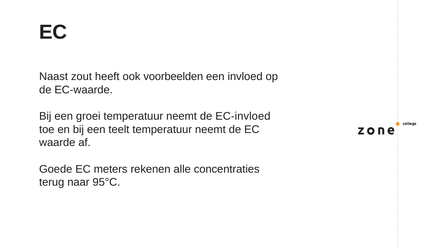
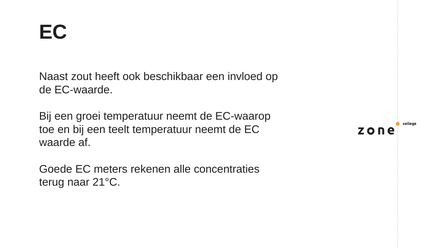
voorbeelden: voorbeelden -> beschikbaar
EC-invloed: EC-invloed -> EC-waarop
95°C: 95°C -> 21°C
